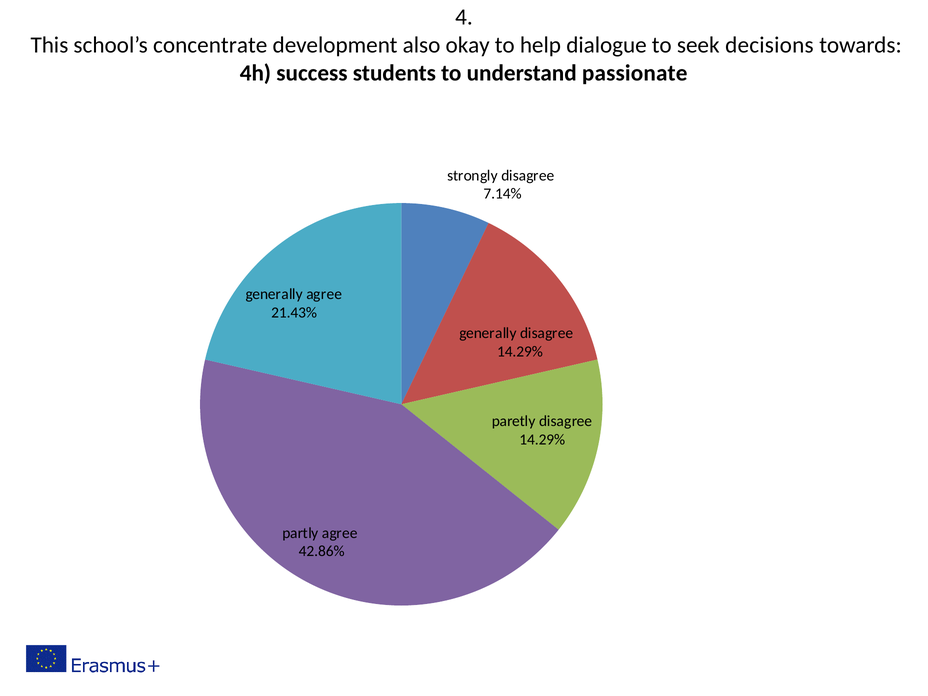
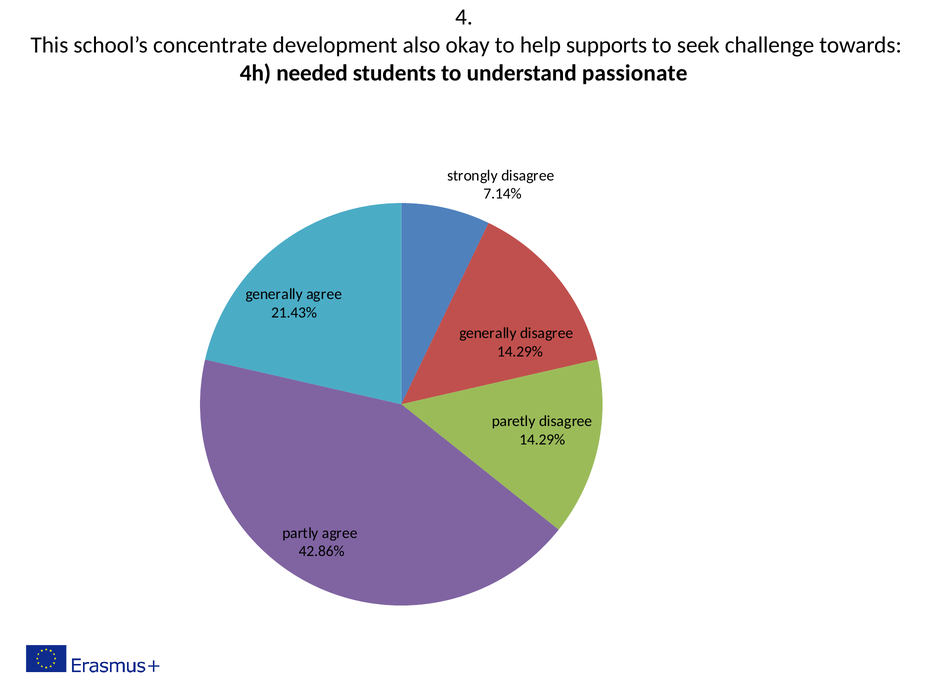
dialogue: dialogue -> supports
decisions: decisions -> challenge
success: success -> needed
